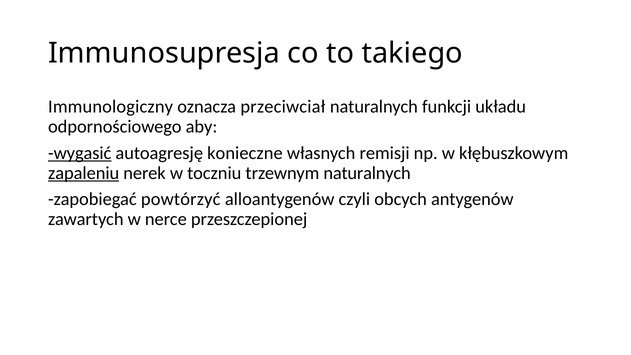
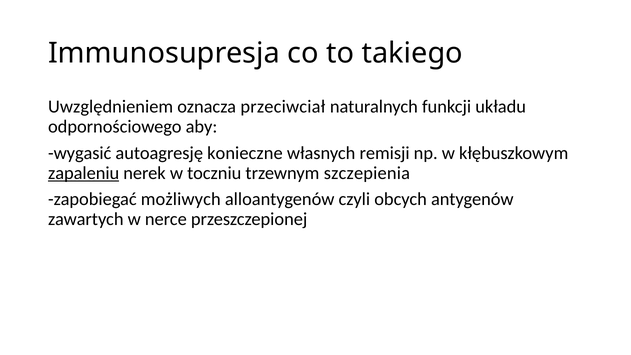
Immunologiczny: Immunologiczny -> Uwzględnieniem
wygasić underline: present -> none
trzewnym naturalnych: naturalnych -> szczepienia
powtórzyć: powtórzyć -> możliwych
